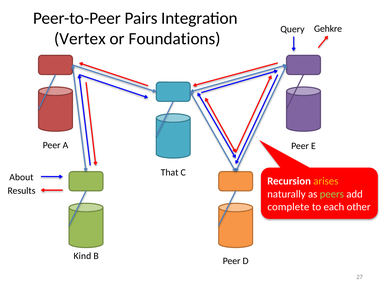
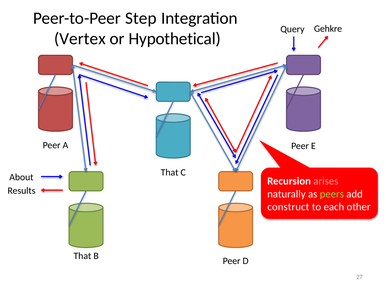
Pairs: Pairs -> Step
Foundations: Foundations -> Hypothetical
arises colour: yellow -> pink
complete: complete -> construct
Kind at (82, 256): Kind -> That
